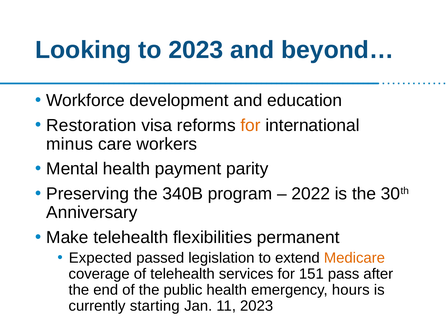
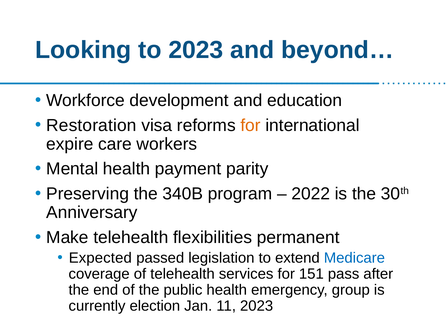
minus: minus -> expire
Medicare colour: orange -> blue
hours: hours -> group
starting: starting -> election
